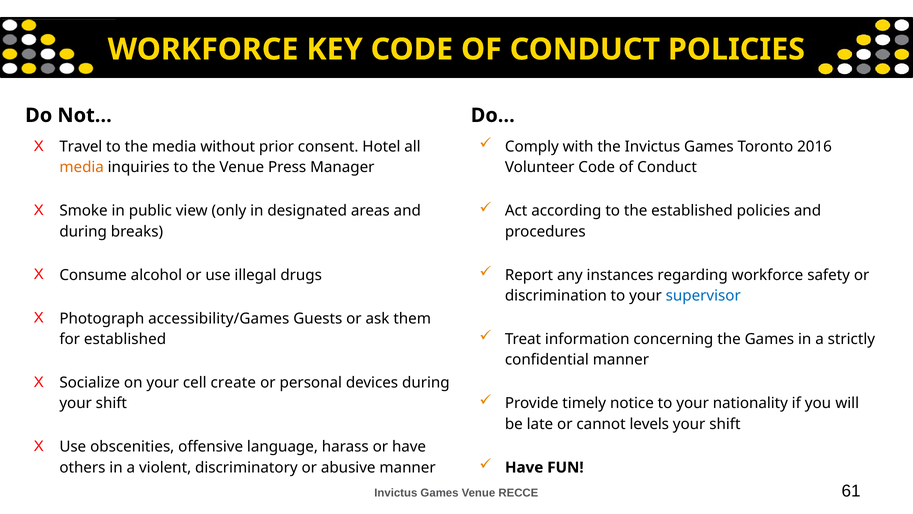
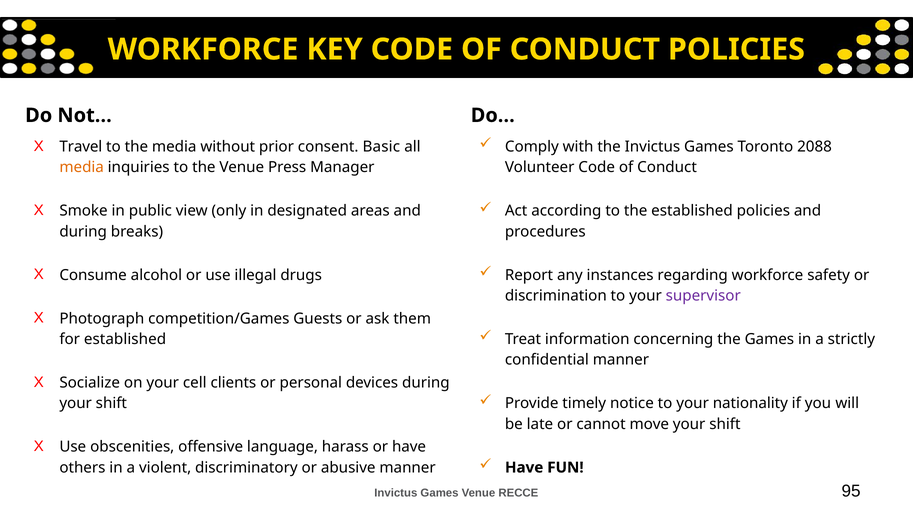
2016: 2016 -> 2088
Hotel: Hotel -> Basic
supervisor colour: blue -> purple
accessibility/Games: accessibility/Games -> competition/Games
create: create -> clients
levels: levels -> move
61: 61 -> 95
